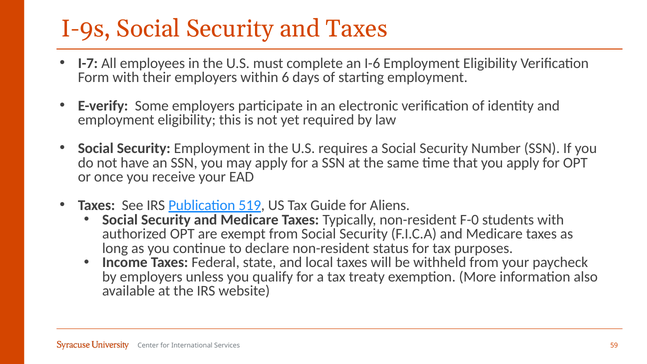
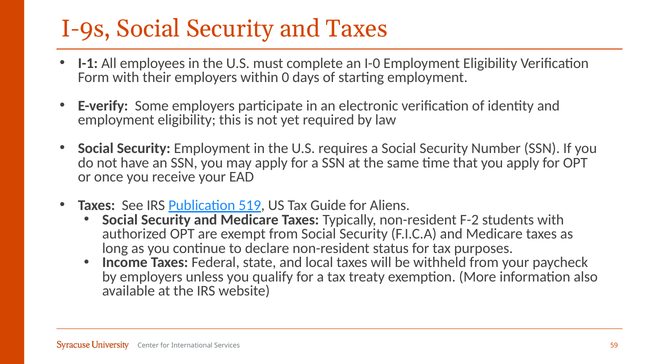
I-7: I-7 -> I-1
I-6: I-6 -> I-0
6: 6 -> 0
F-0: F-0 -> F-2
